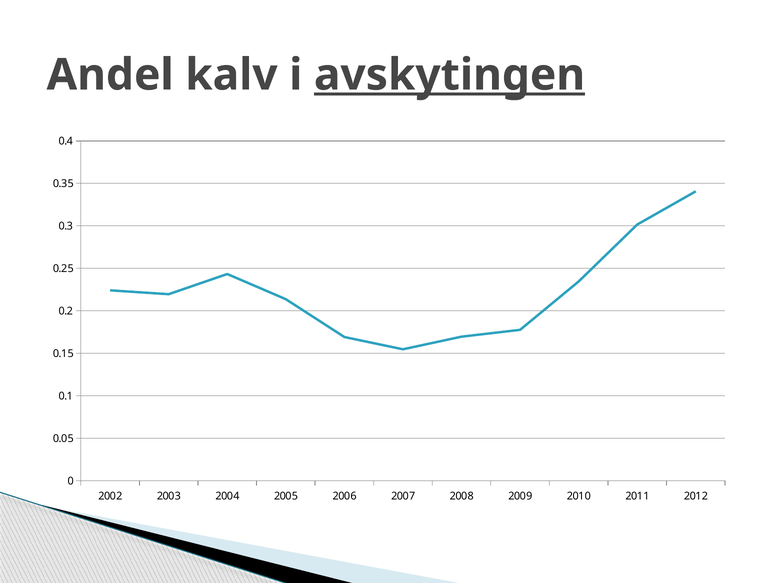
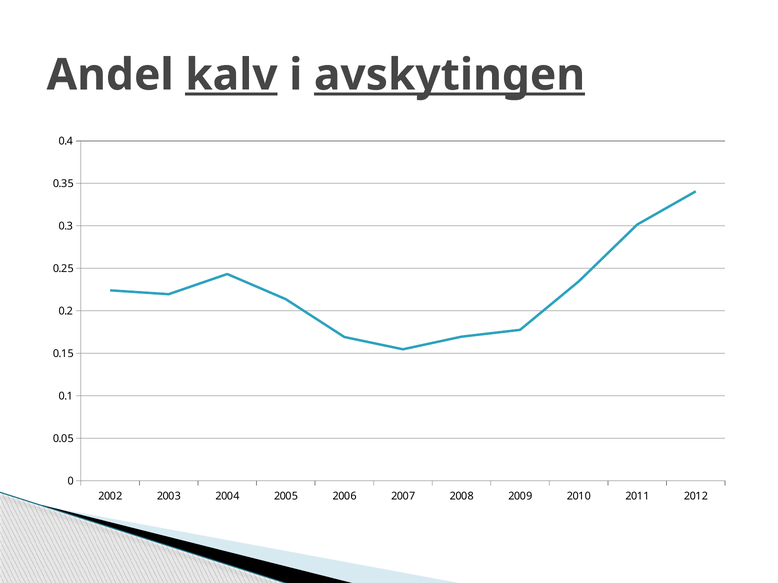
kalv underline: none -> present
